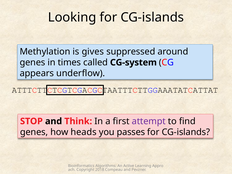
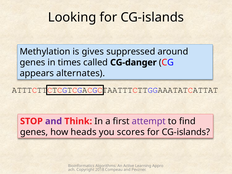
CG-system: CG-system -> CG-danger
underflow: underflow -> alternates
and at (54, 121) colour: black -> purple
passes: passes -> scores
